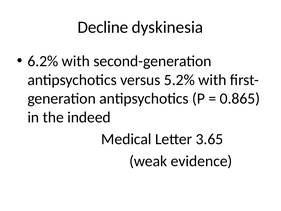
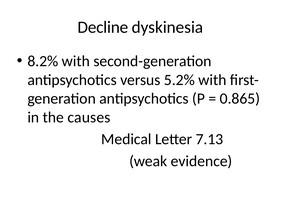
6.2%: 6.2% -> 8.2%
indeed: indeed -> causes
3.65: 3.65 -> 7.13
